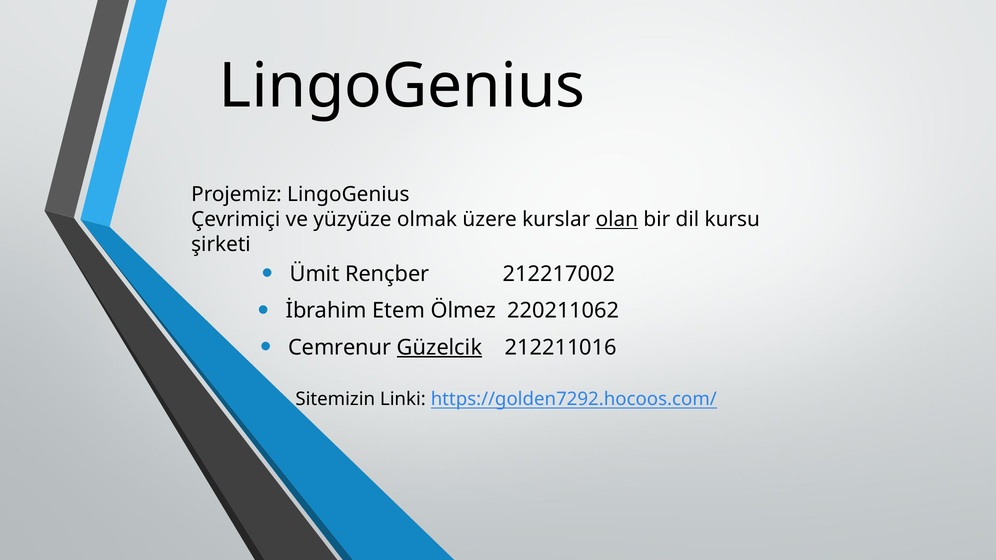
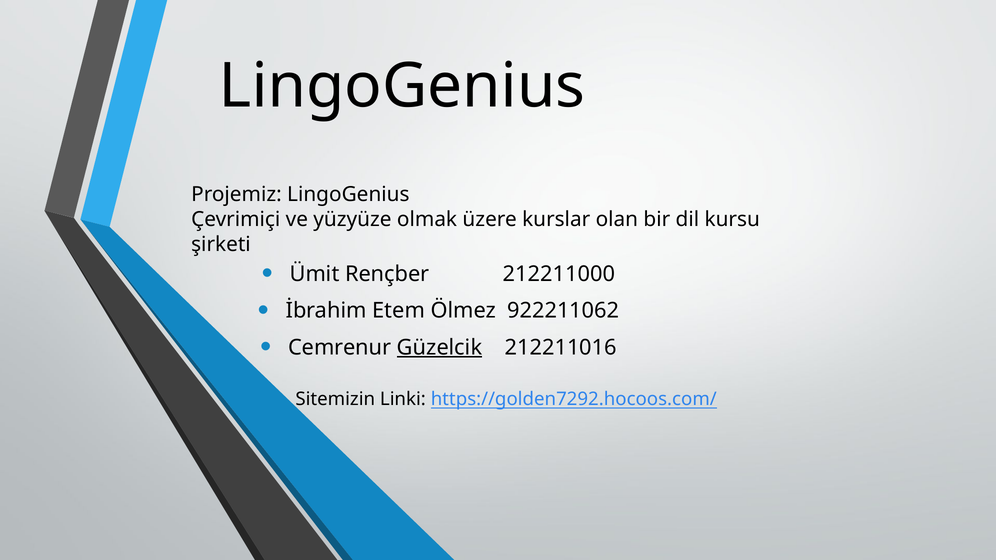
olan underline: present -> none
212217002: 212217002 -> 212211000
220211062: 220211062 -> 922211062
